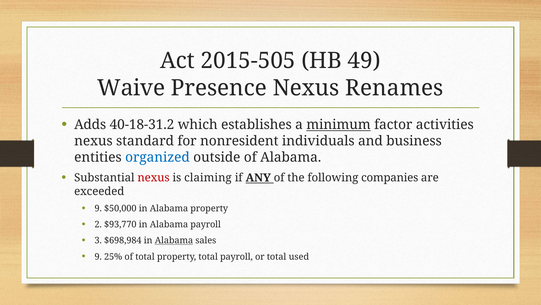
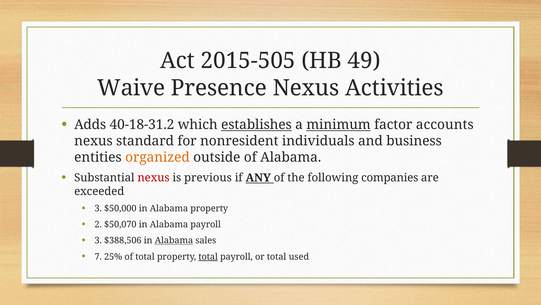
Renames: Renames -> Activities
establishes underline: none -> present
activities: activities -> accounts
organized colour: blue -> orange
claiming: claiming -> previous
9 at (98, 208): 9 -> 3
$93,770: $93,770 -> $50,070
$698,984: $698,984 -> $388,506
9 at (98, 256): 9 -> 7
total at (208, 256) underline: none -> present
